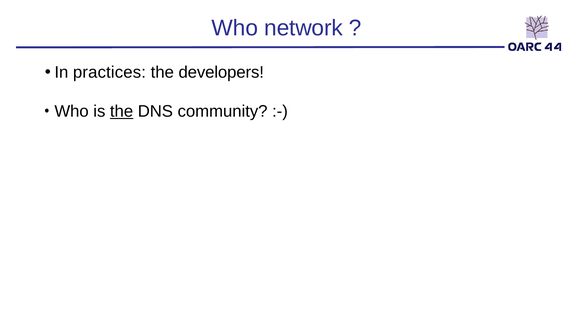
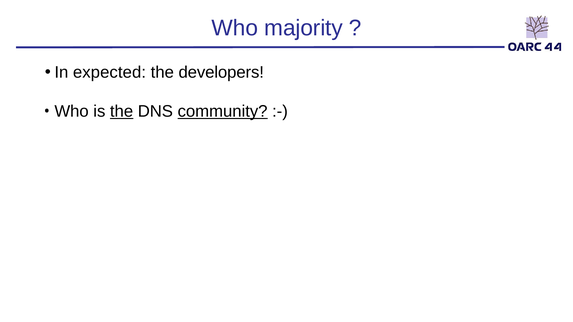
network: network -> majority
practices: practices -> expected
community underline: none -> present
